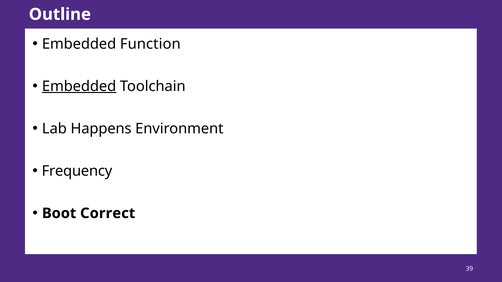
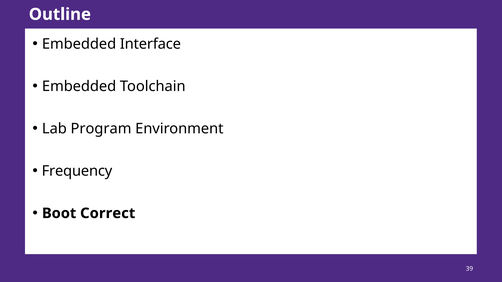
Function: Function -> Interface
Embedded at (79, 86) underline: present -> none
Happens: Happens -> Program
